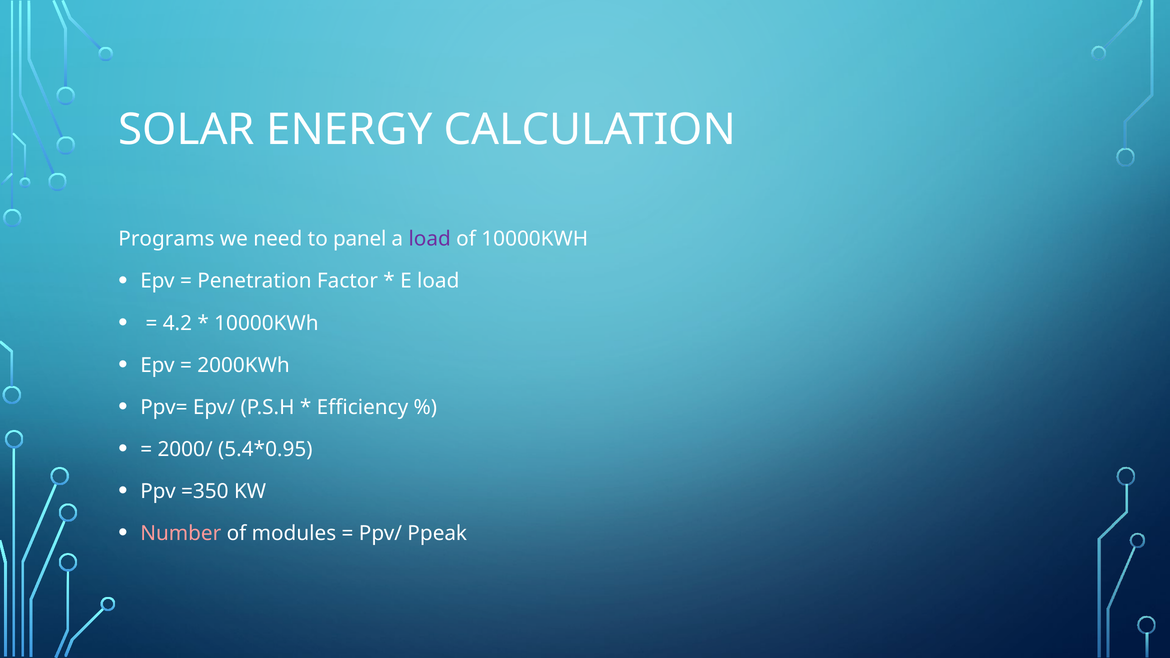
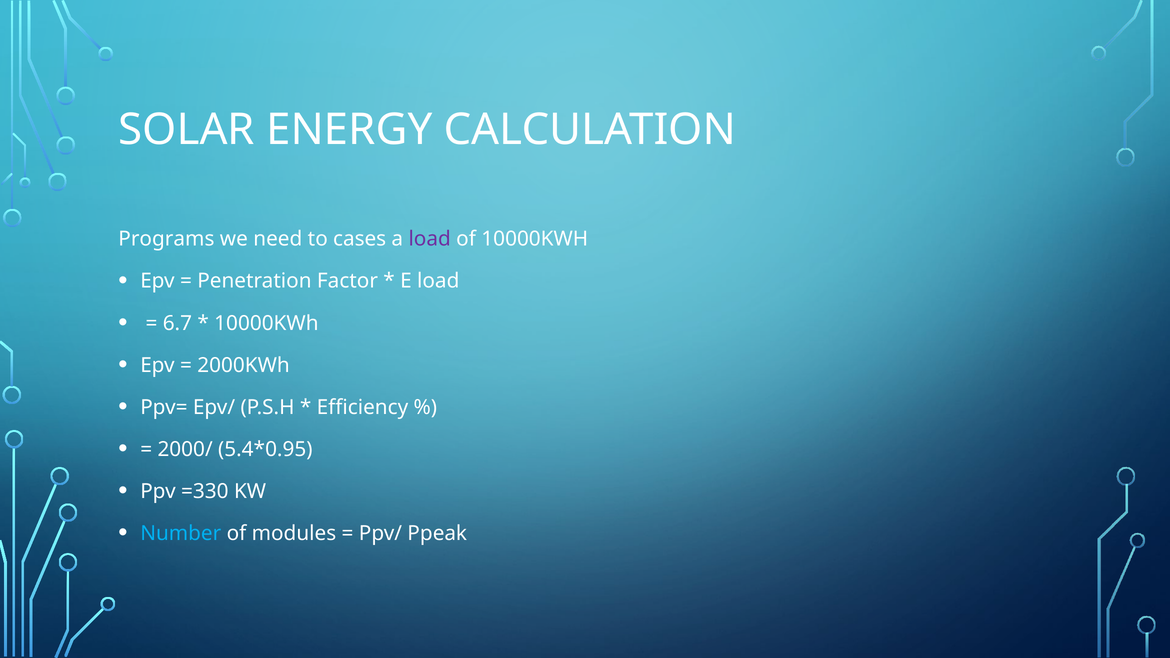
panel: panel -> cases
4.2: 4.2 -> 6.7
=350: =350 -> =330
Number colour: pink -> light blue
